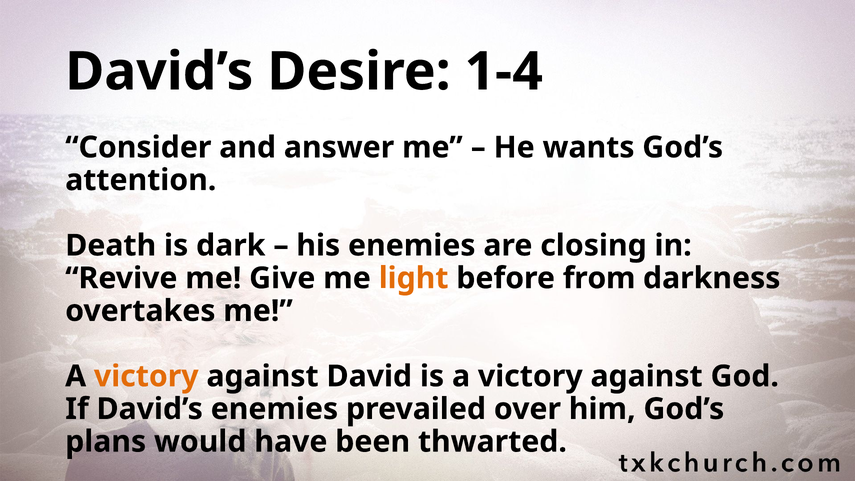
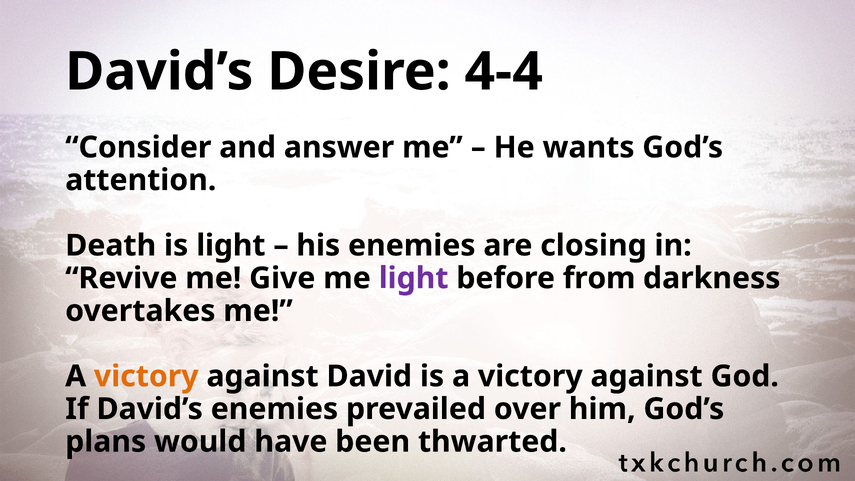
1-4: 1-4 -> 4-4
is dark: dark -> light
light at (414, 278) colour: orange -> purple
